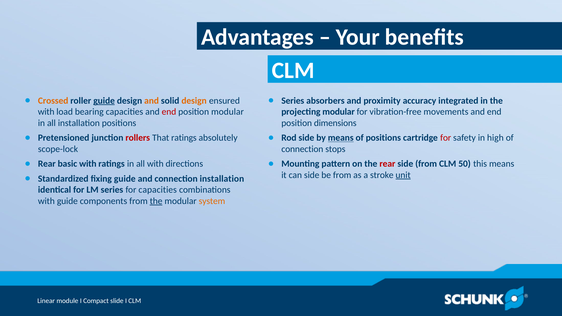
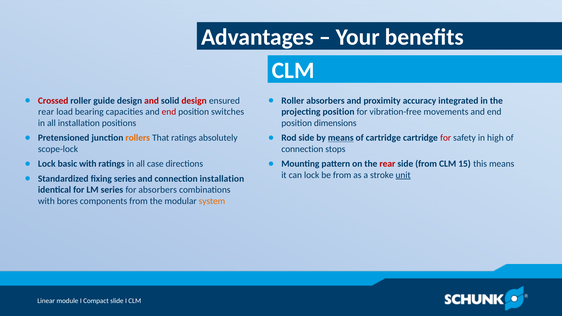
Crossed colour: orange -> red
guide at (104, 101) underline: present -> none
and at (152, 101) colour: orange -> red
design at (194, 101) colour: orange -> red
Series at (293, 101): Series -> Roller
with at (46, 112): with -> rear
position modular: modular -> switches
projecting modular: modular -> position
rollers colour: red -> orange
of positions: positions -> cartridge
Rear at (47, 164): Rear -> Lock
all with: with -> case
50: 50 -> 15
can side: side -> lock
fixing guide: guide -> series
for capacities: capacities -> absorbers
with guide: guide -> bores
the at (156, 201) underline: present -> none
